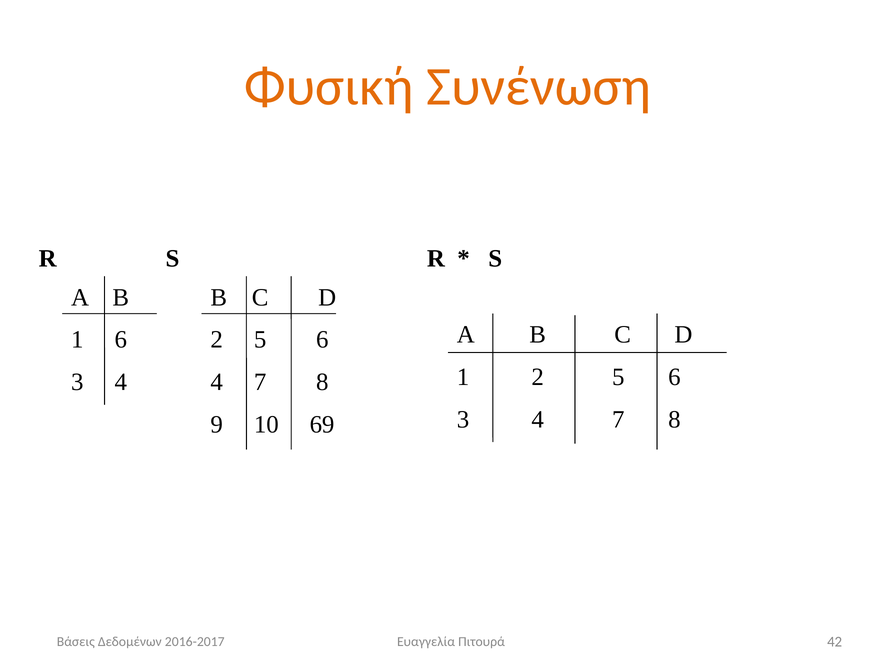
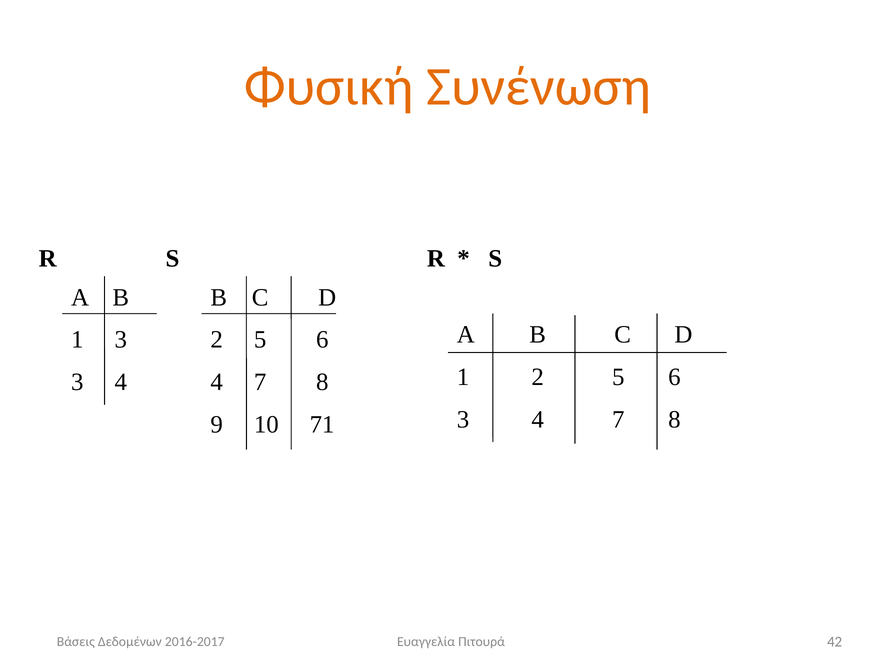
1 6: 6 -> 3
69: 69 -> 71
